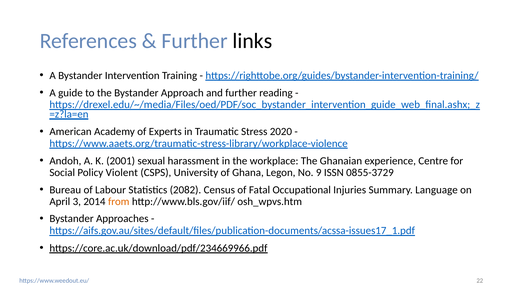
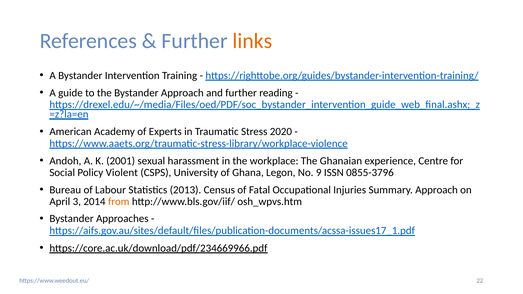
links colour: black -> orange
0855-3729: 0855-3729 -> 0855-3796
2082: 2082 -> 2013
Summary Language: Language -> Approach
